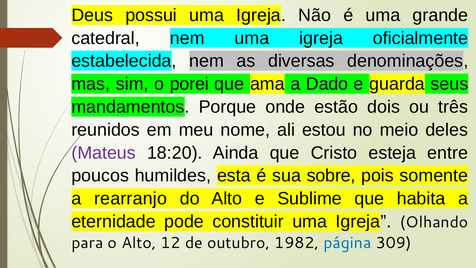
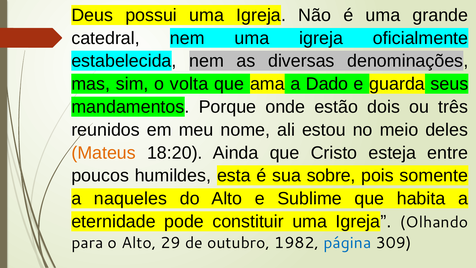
porei: porei -> volta
Mateus colour: purple -> orange
rearranjo: rearranjo -> naqueles
12: 12 -> 29
